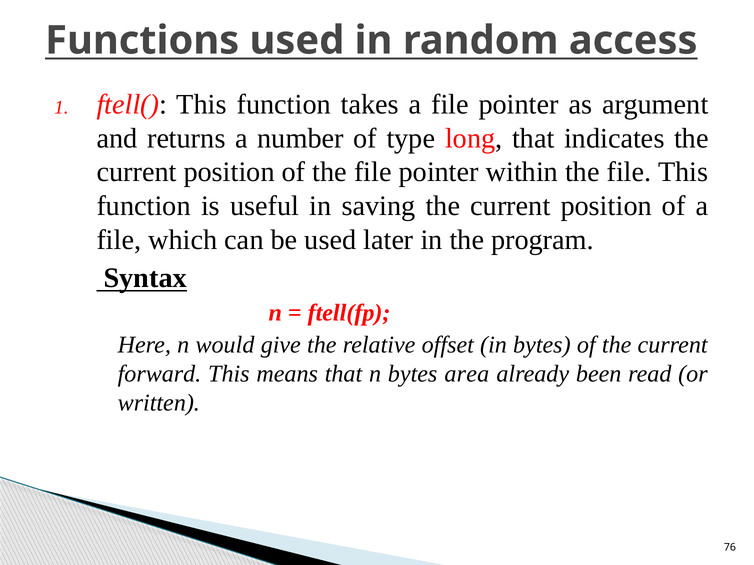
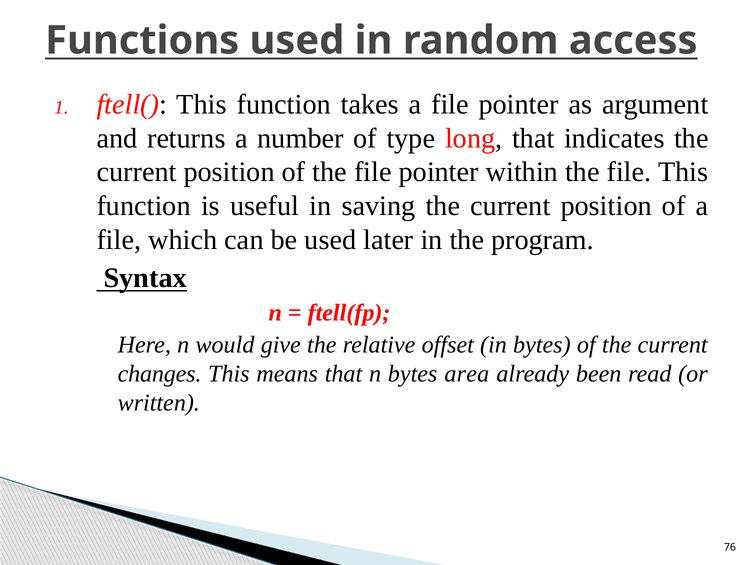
forward: forward -> changes
